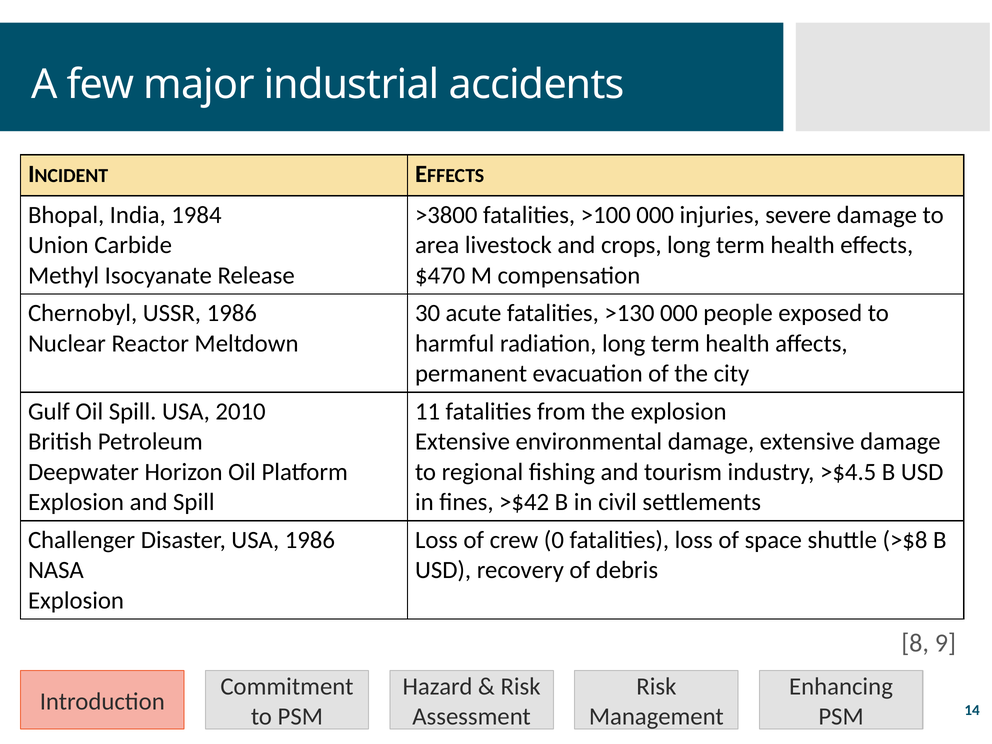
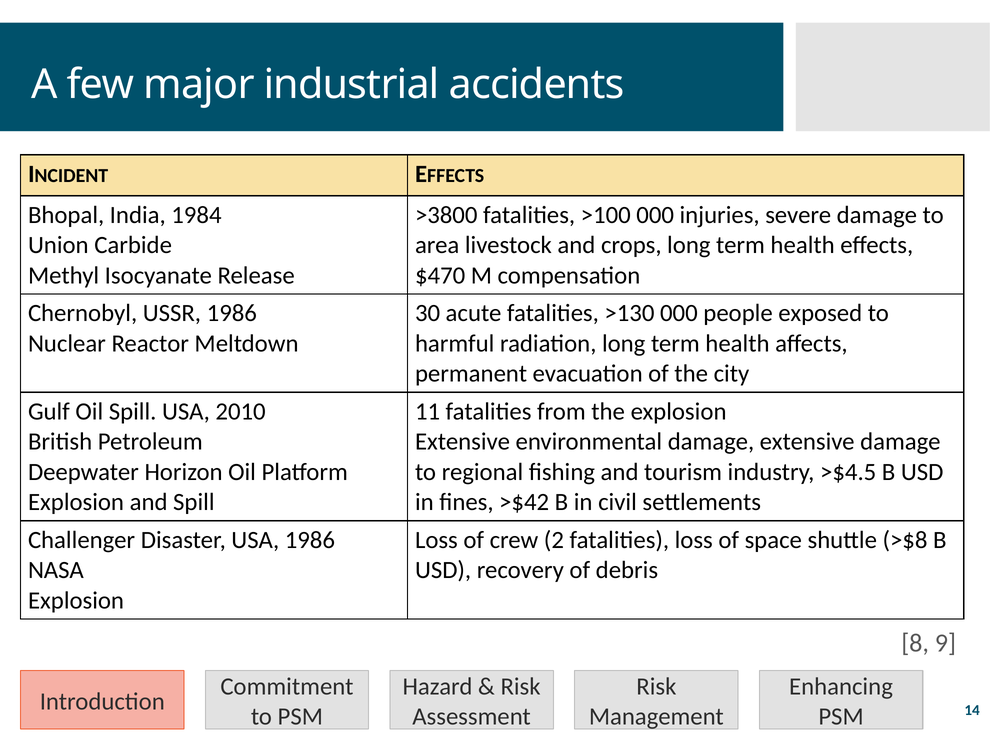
0: 0 -> 2
